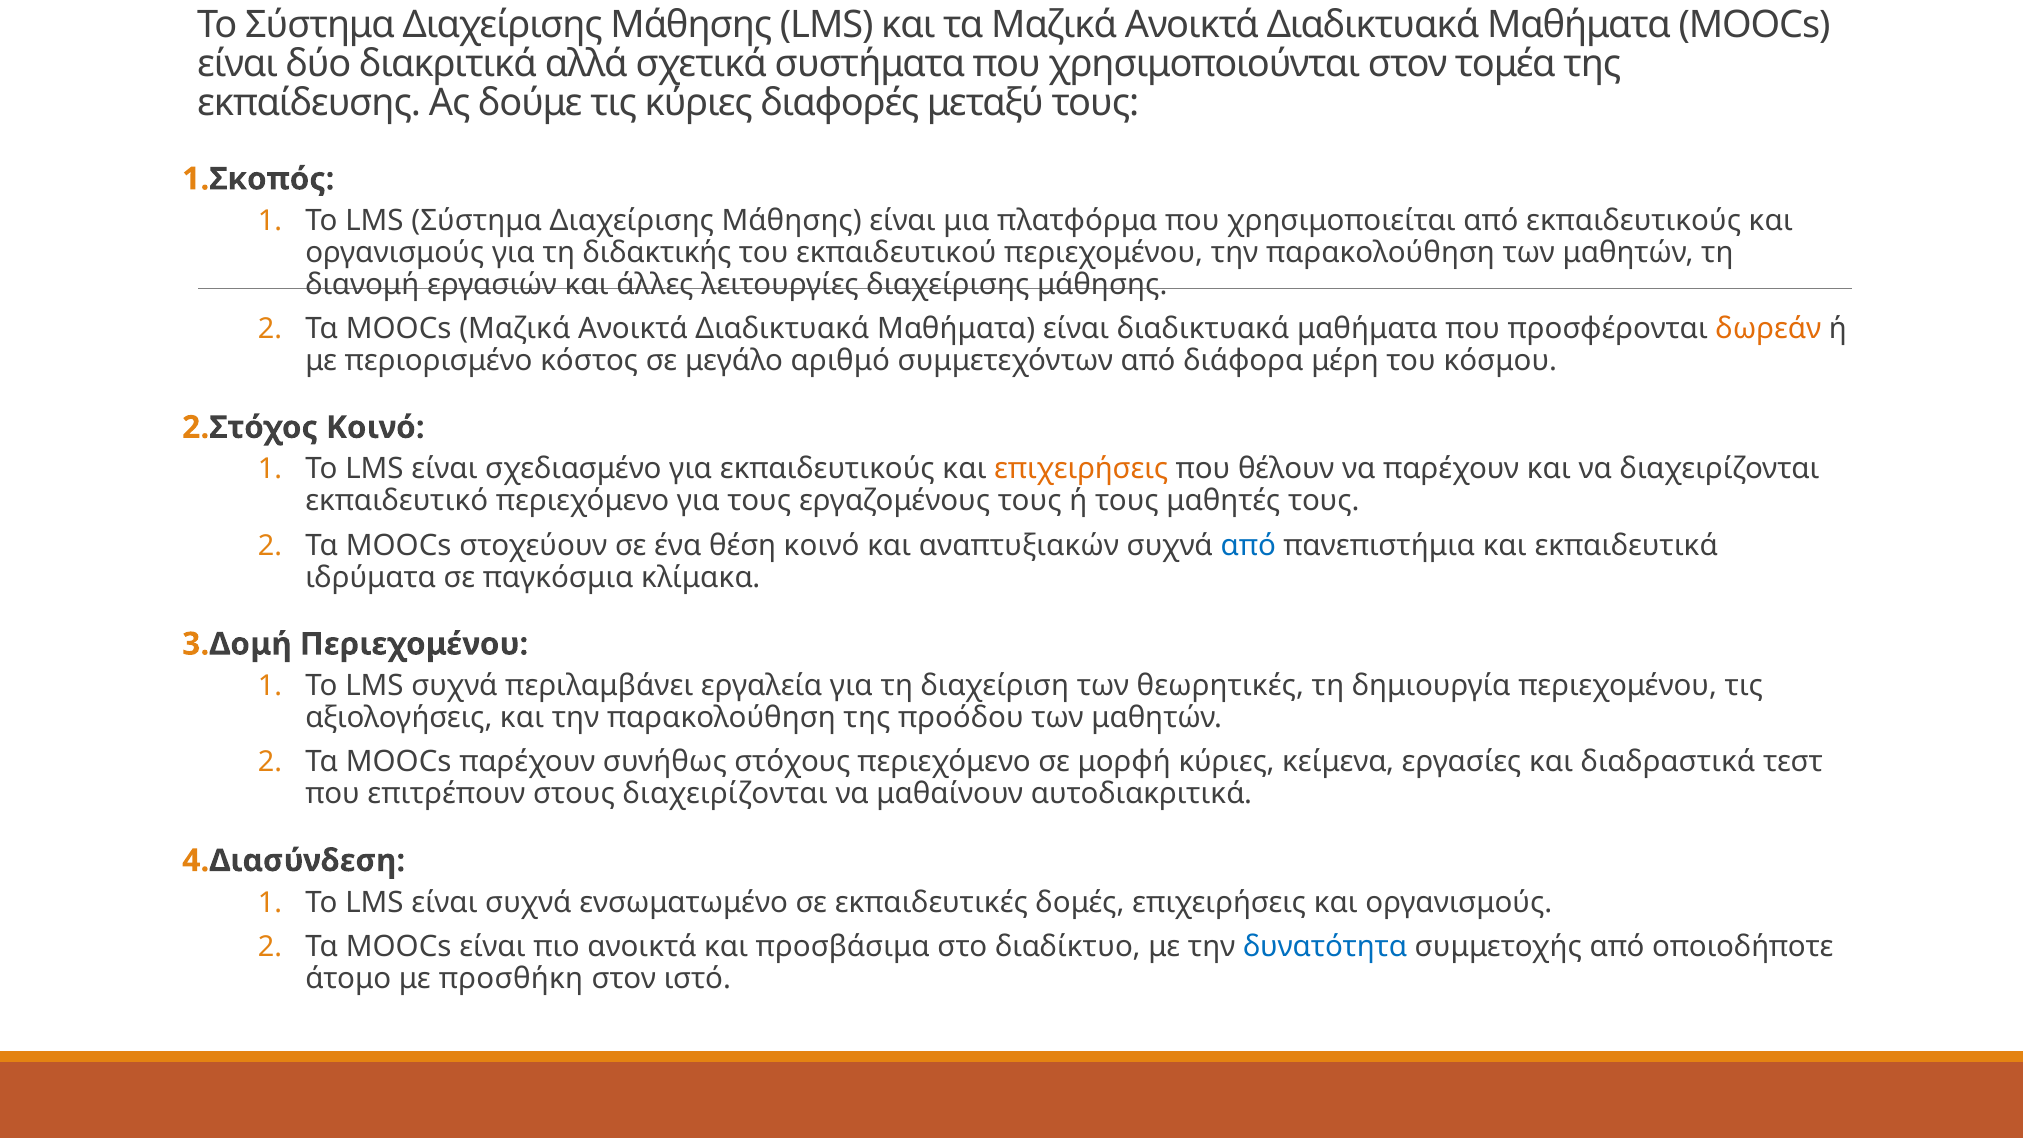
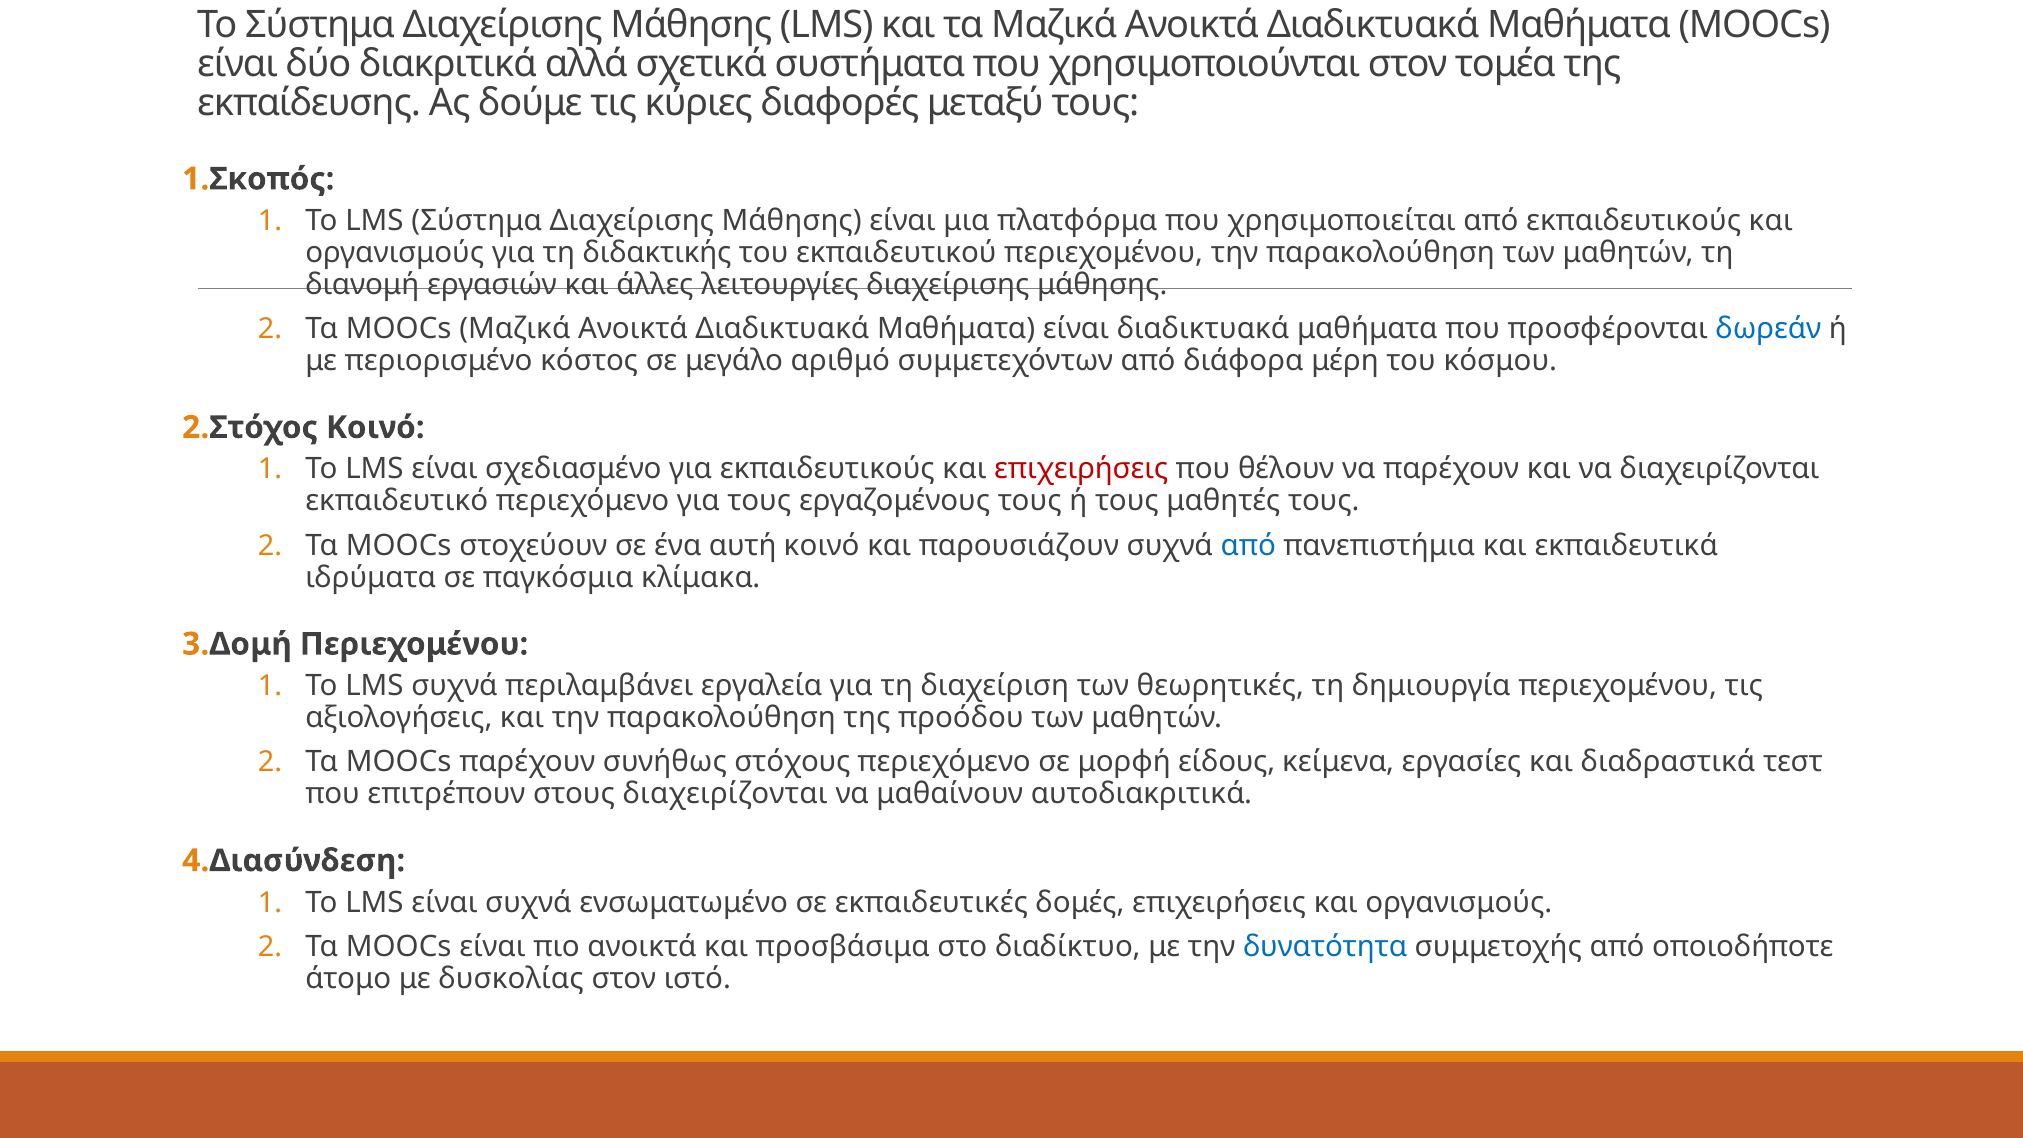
δωρεάν colour: orange -> blue
επιχειρήσεις at (1081, 469) colour: orange -> red
θέση: θέση -> αυτή
αναπτυξιακών: αναπτυξιακών -> παρουσιάζουν
μορφή κύριες: κύριες -> είδους
προσθήκη: προσθήκη -> δυσκολίας
